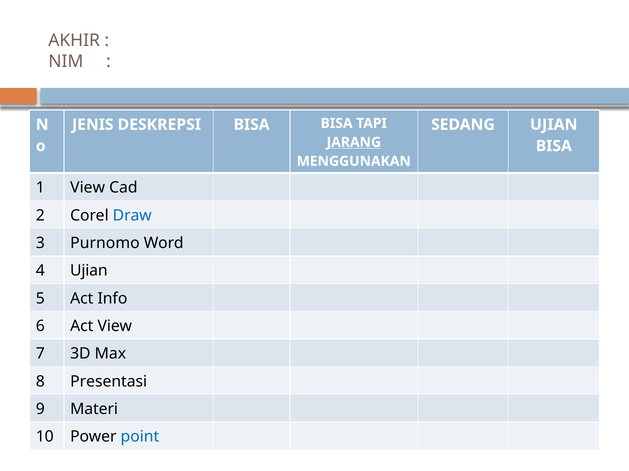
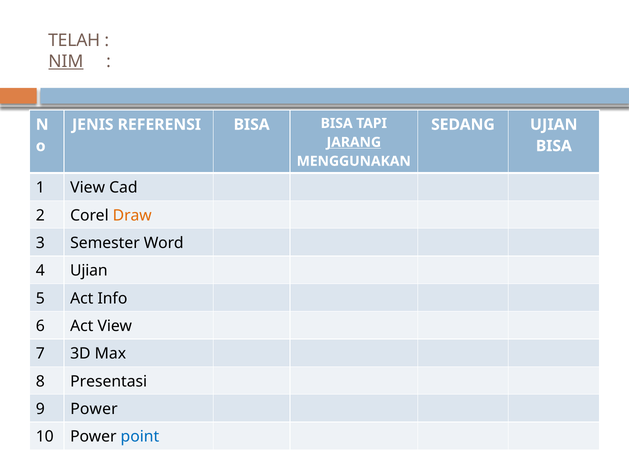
AKHIR: AKHIR -> TELAH
NIM underline: none -> present
DESKREPSI: DESKREPSI -> REFERENSI
Draw colour: blue -> orange
Purnomo: Purnomo -> Semester
9 Materi: Materi -> Power
